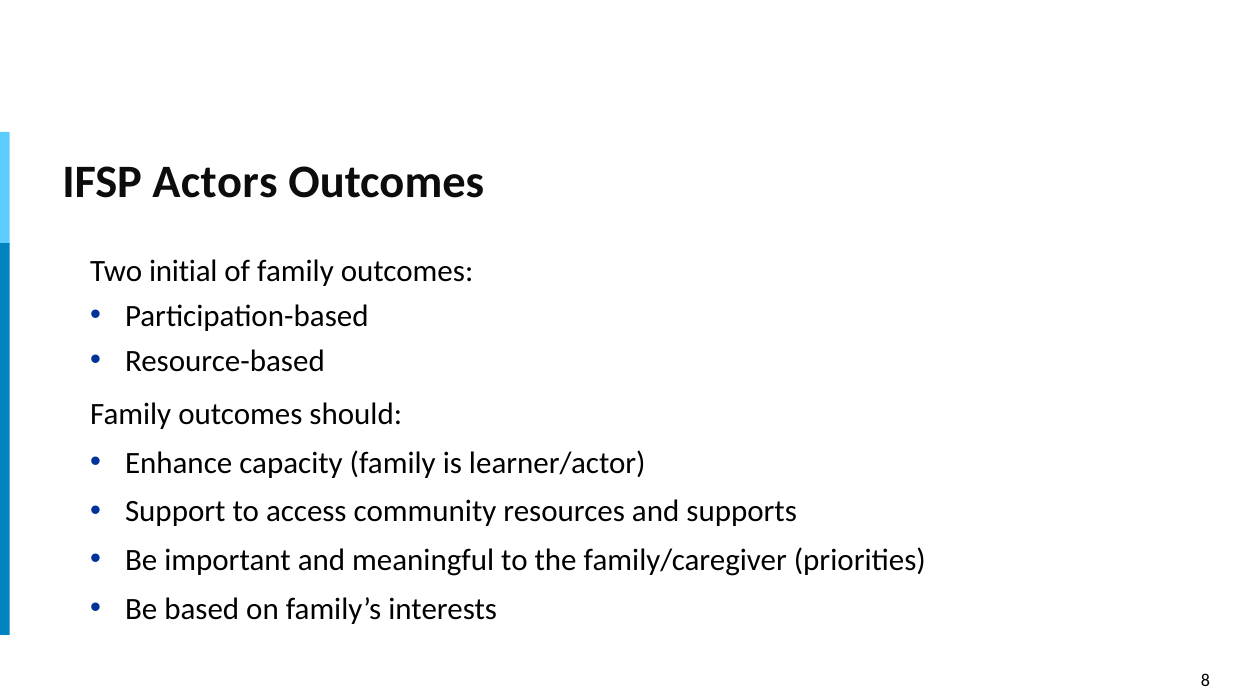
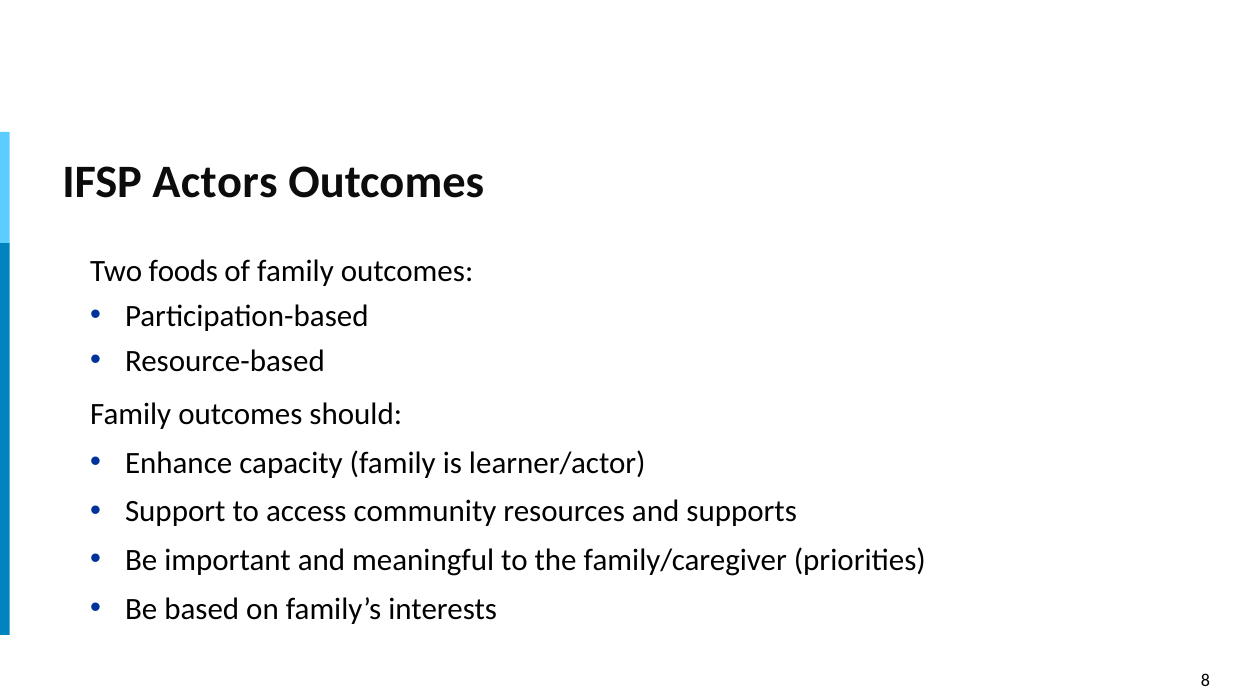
initial: initial -> foods
